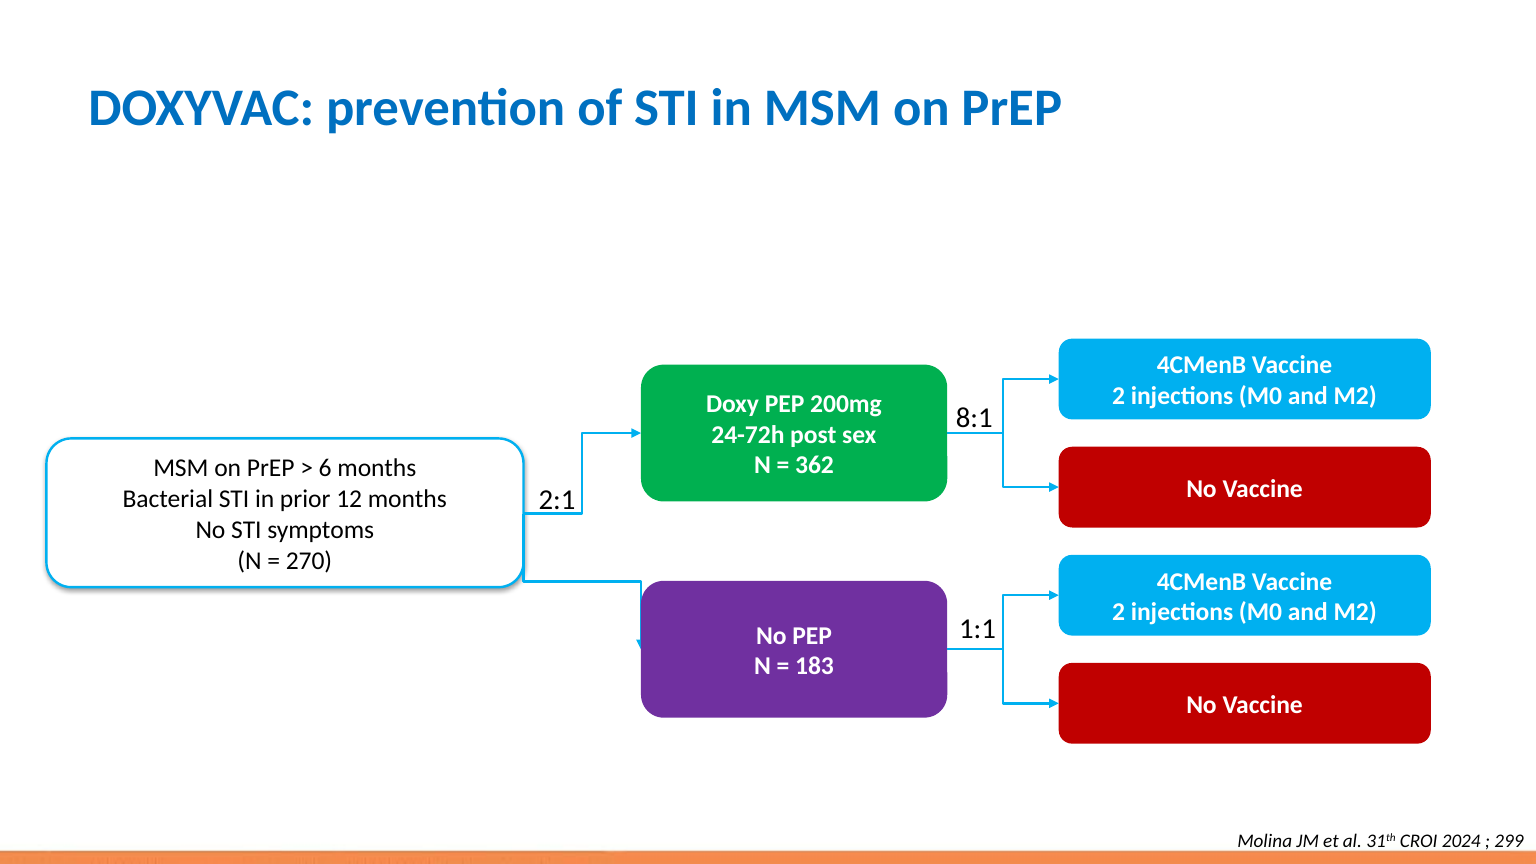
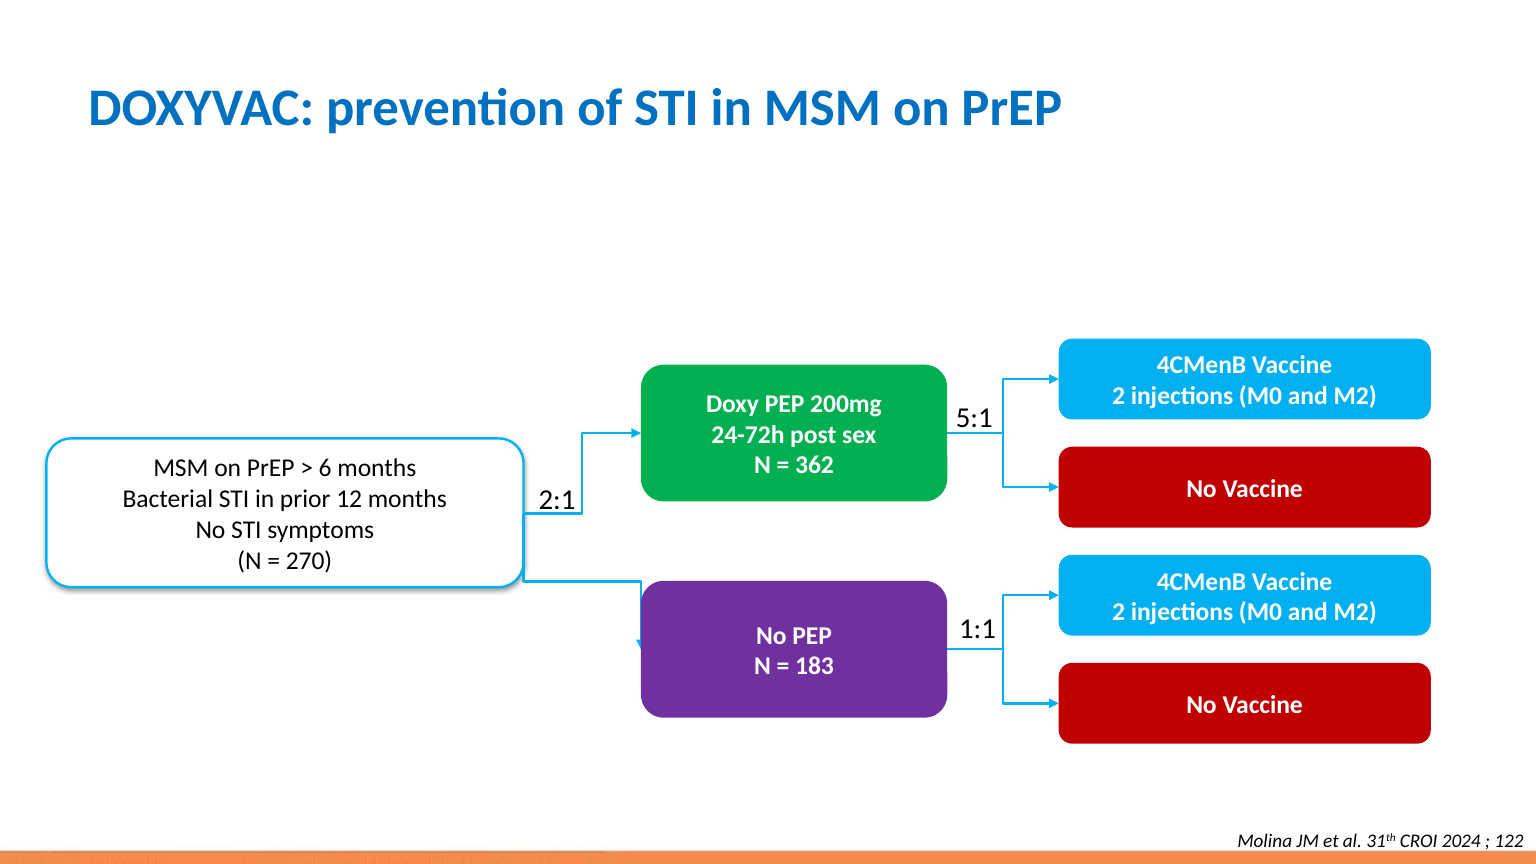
8:1: 8:1 -> 5:1
299: 299 -> 122
